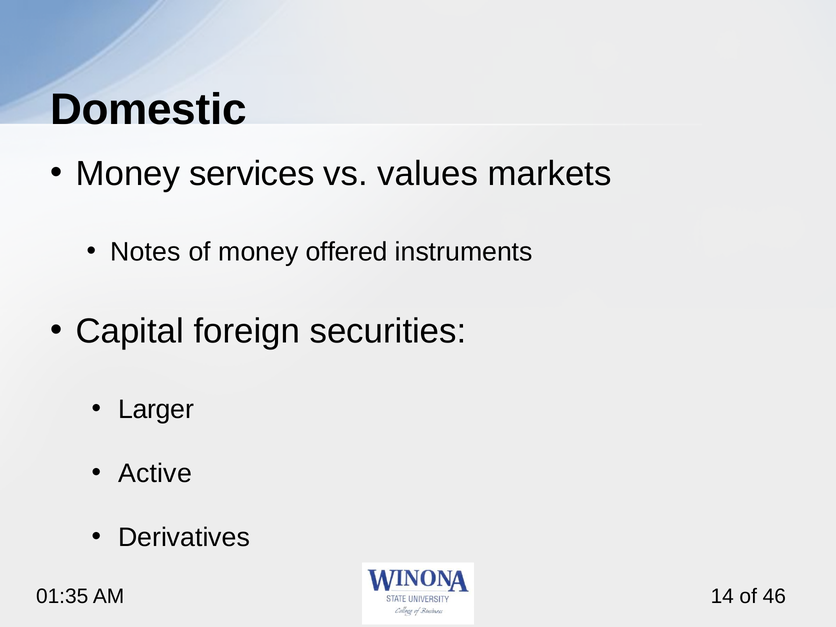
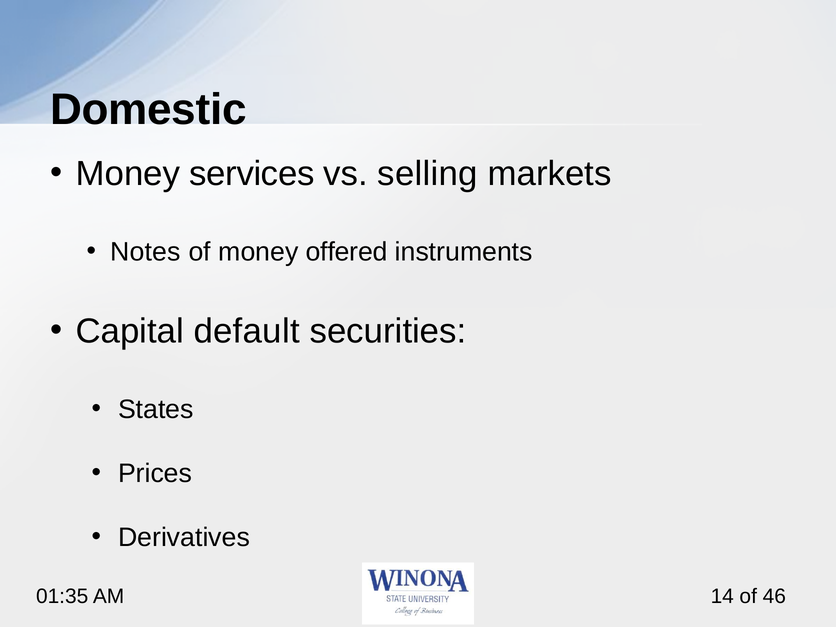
values: values -> selling
foreign: foreign -> default
Larger: Larger -> States
Active: Active -> Prices
